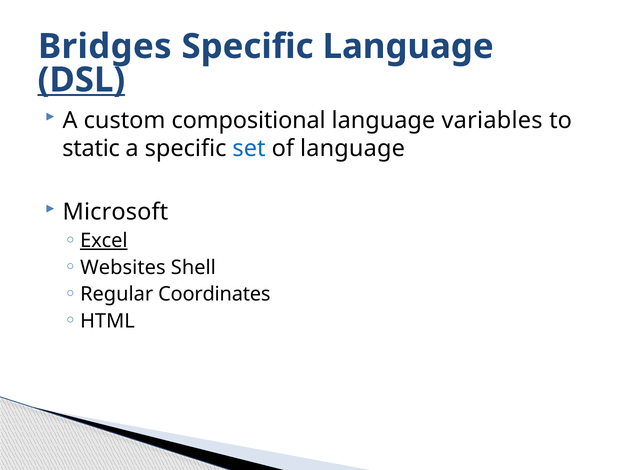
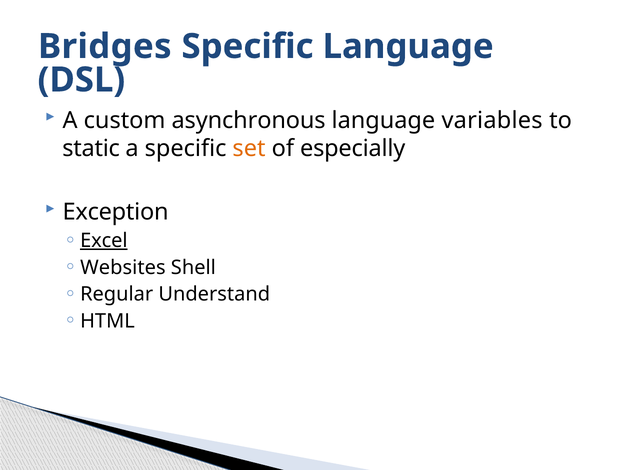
DSL underline: present -> none
compositional: compositional -> asynchronous
set colour: blue -> orange
of language: language -> especially
Microsoft: Microsoft -> Exception
Coordinates: Coordinates -> Understand
